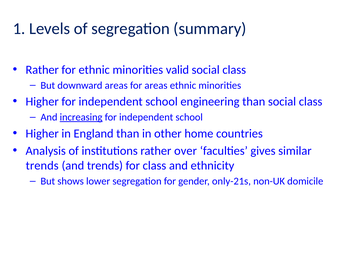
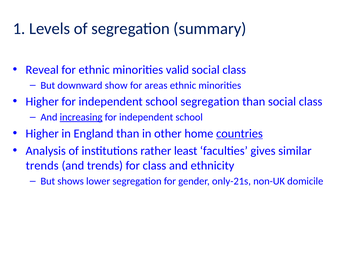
Rather at (42, 70): Rather -> Reveal
downward areas: areas -> show
school engineering: engineering -> segregation
countries underline: none -> present
over: over -> least
